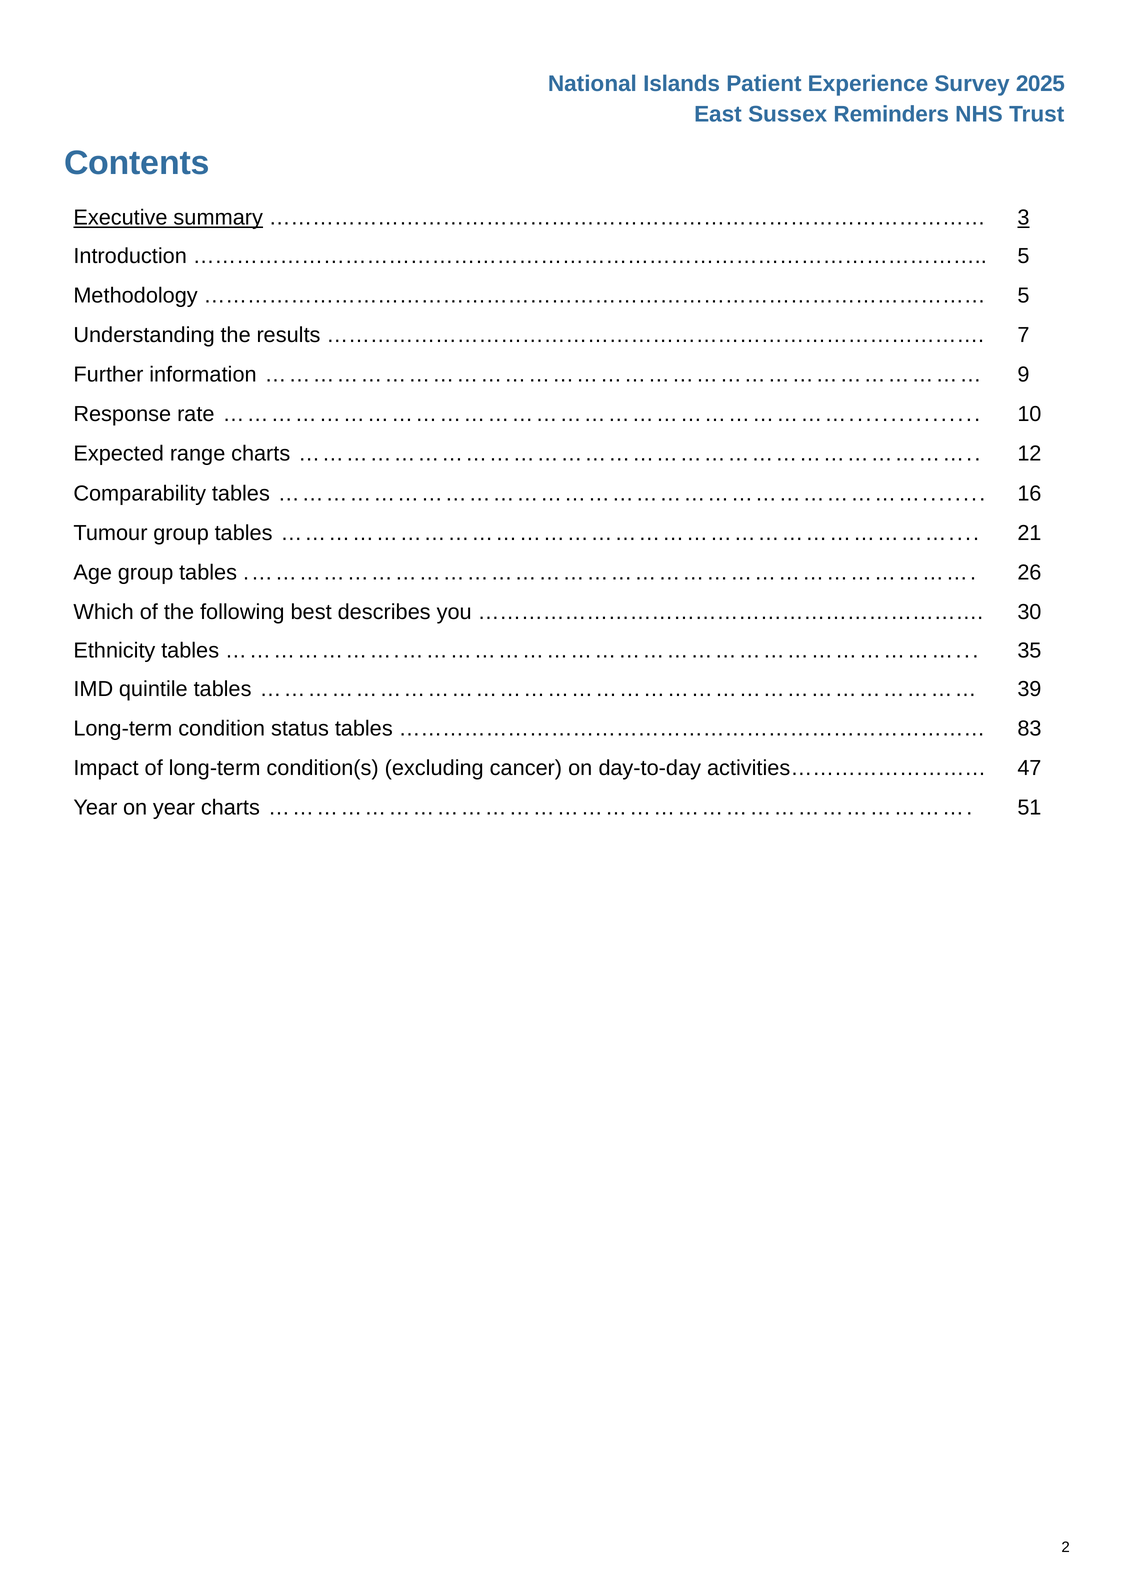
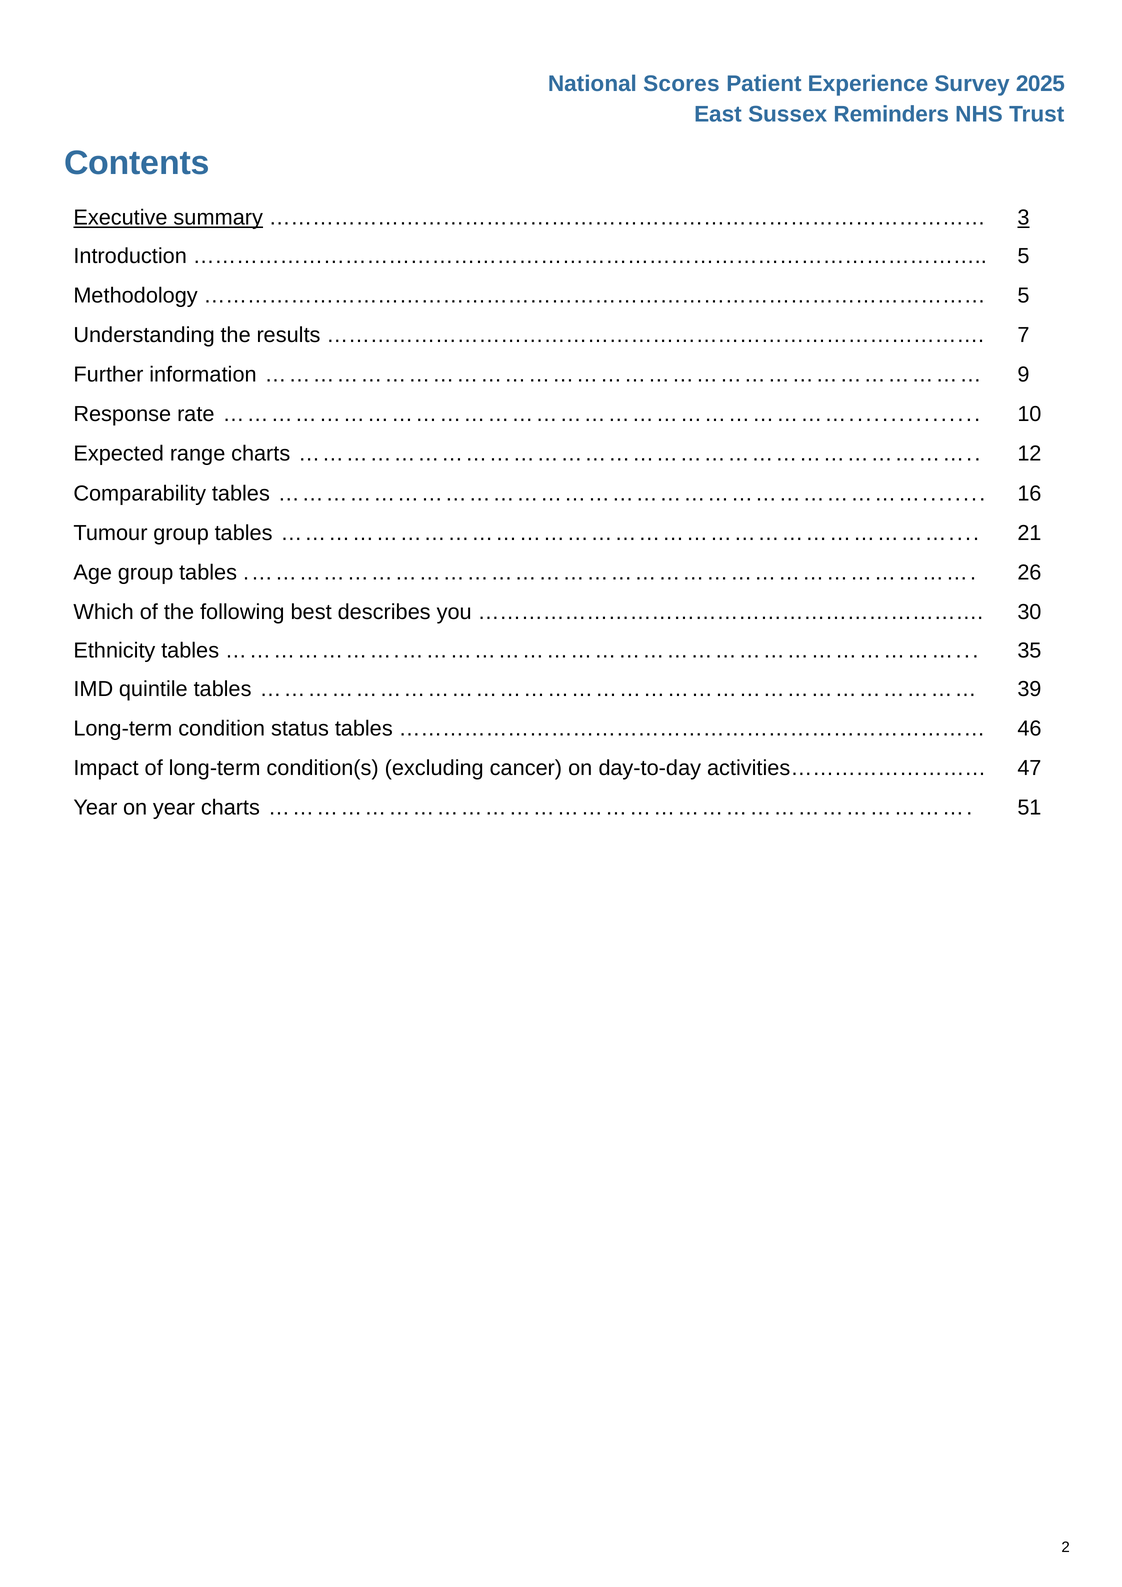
Islands: Islands -> Scores
83: 83 -> 46
